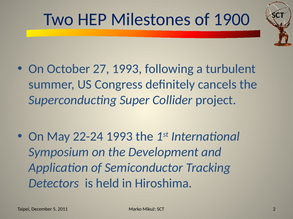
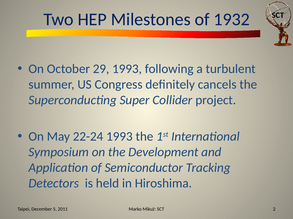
1900: 1900 -> 1932
27: 27 -> 29
